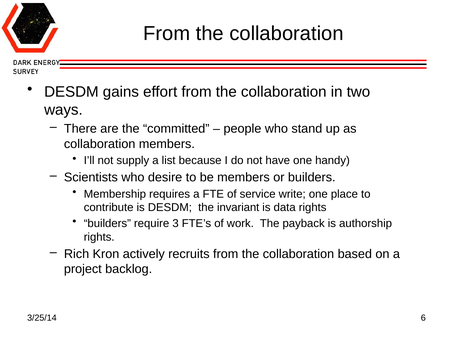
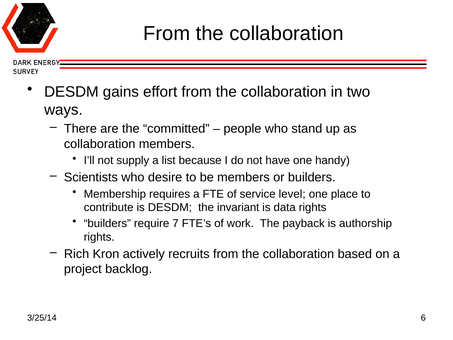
write: write -> level
3: 3 -> 7
